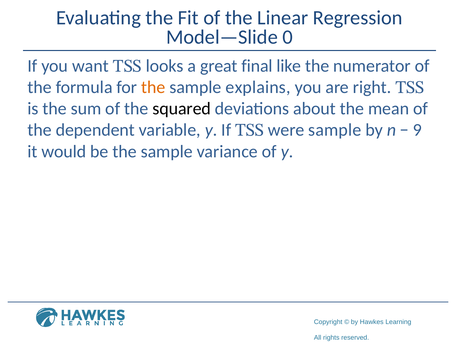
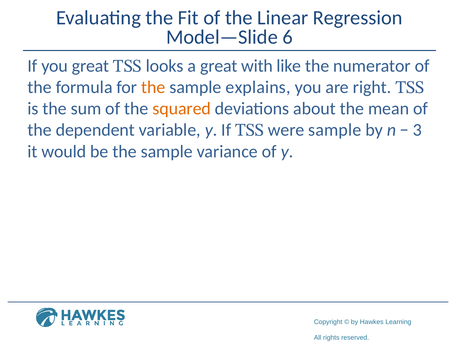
0: 0 -> 6
you want: want -> great
final: final -> with
squared colour: black -> orange
9: 9 -> 3
